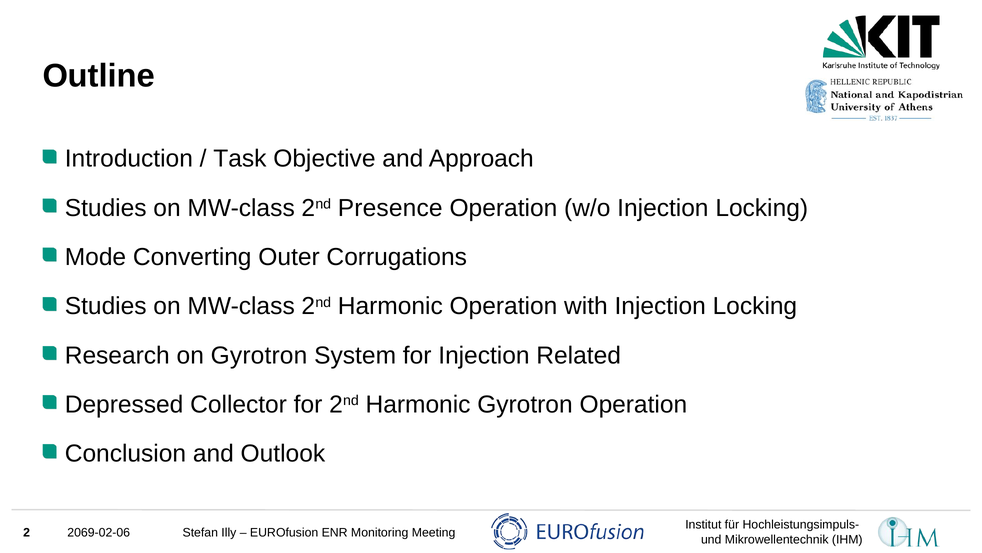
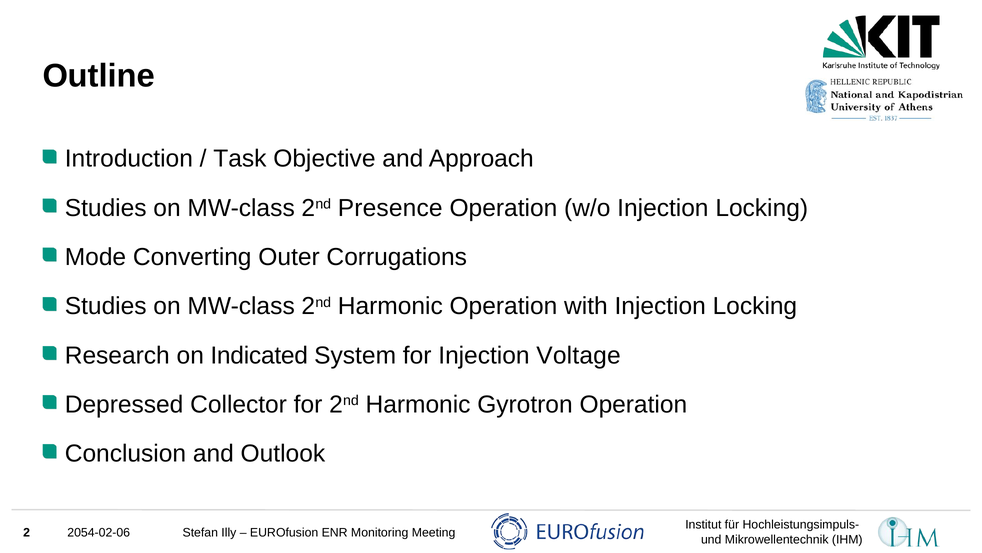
on Gyrotron: Gyrotron -> Indicated
Related: Related -> Voltage
2069-02-06: 2069-02-06 -> 2054-02-06
